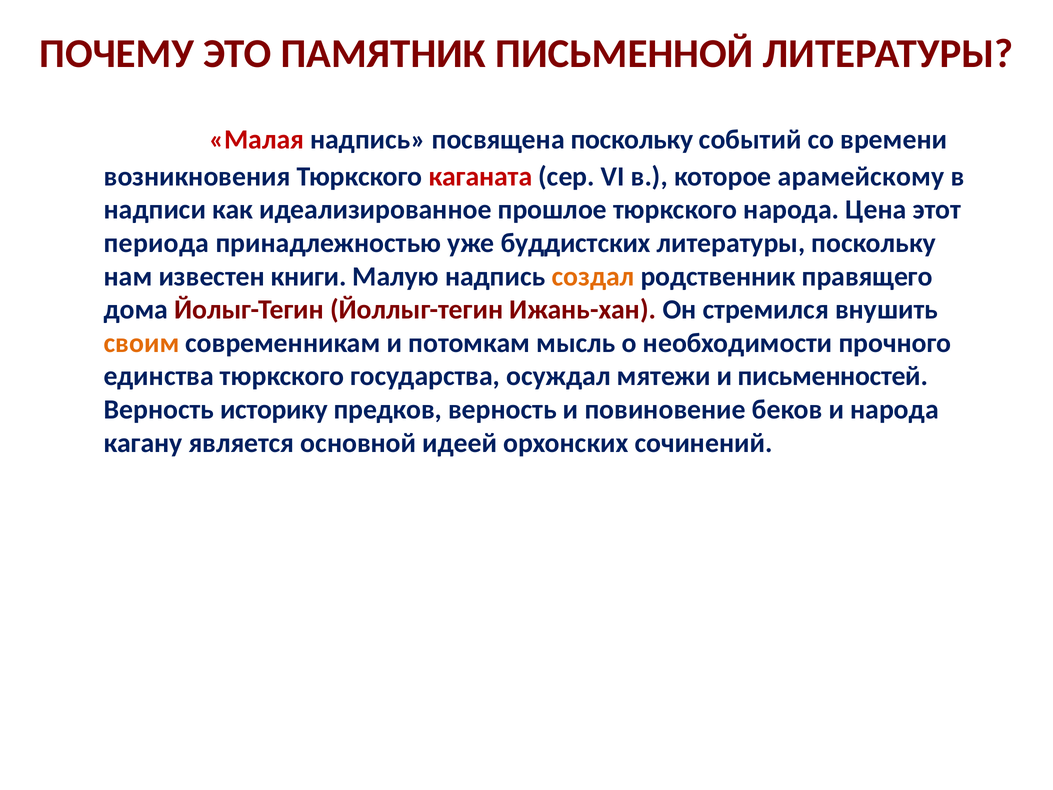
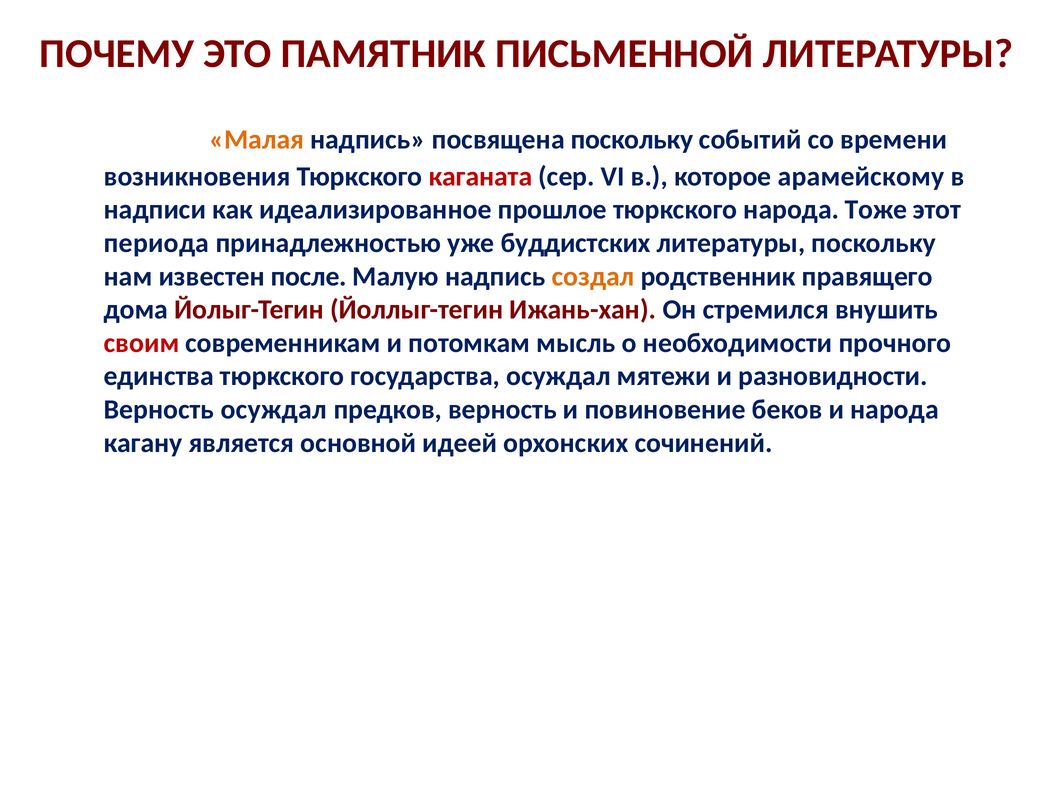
Малая colour: red -> orange
Цена: Цена -> Тоже
книги: книги -> после
своим colour: orange -> red
письменностей: письменностей -> разновидности
Верность историку: историку -> осуждал
